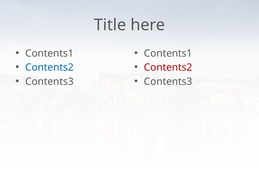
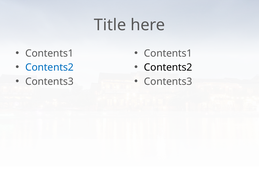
Contents2 at (168, 67) colour: red -> black
